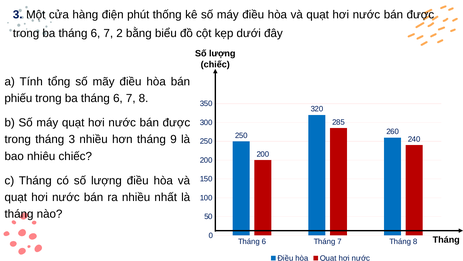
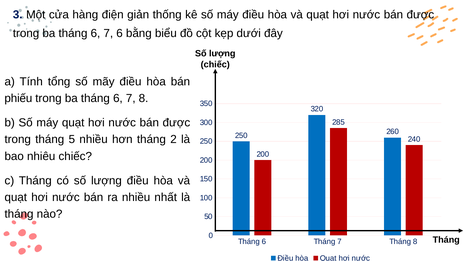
phút: phút -> giản
7 2: 2 -> 6
tháng 3: 3 -> 5
9: 9 -> 2
